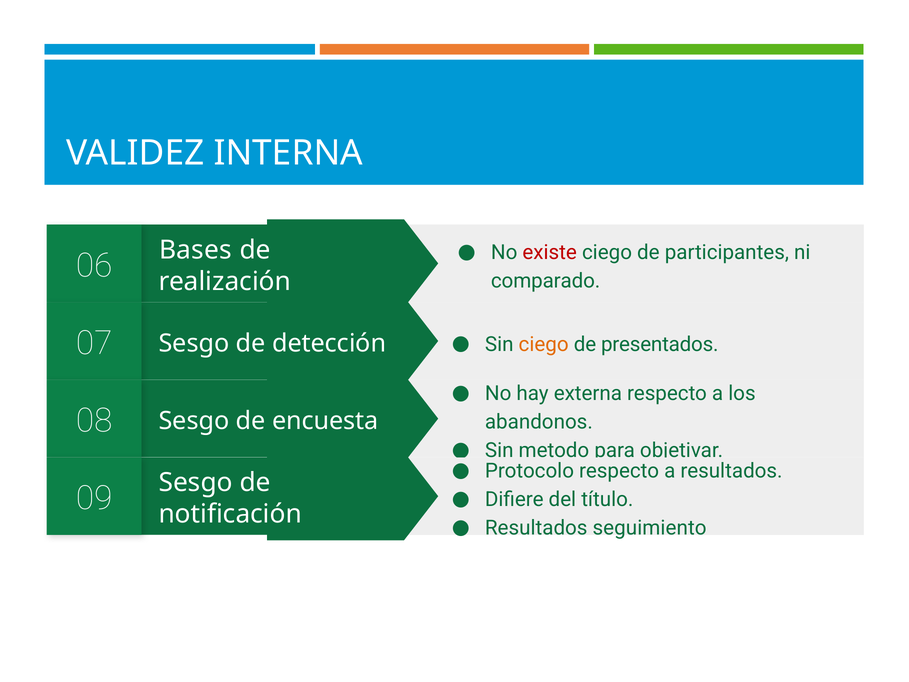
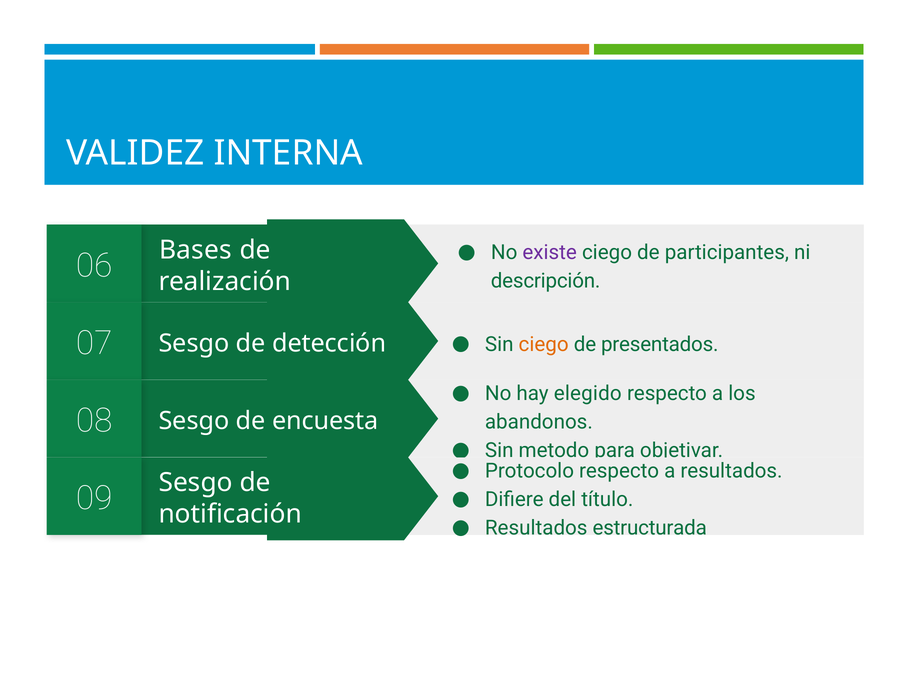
existe colour: red -> purple
comparado: comparado -> descripción
externa: externa -> elegido
seguimiento: seguimiento -> estructurada
